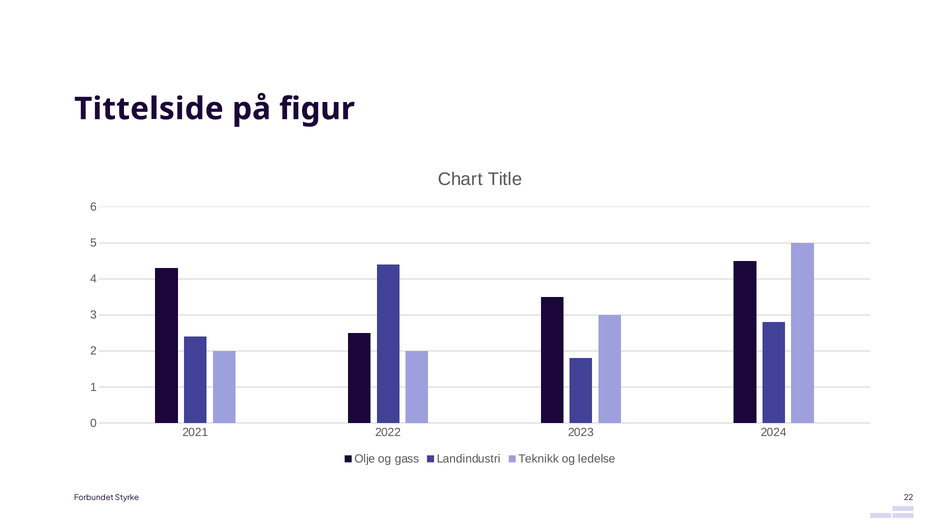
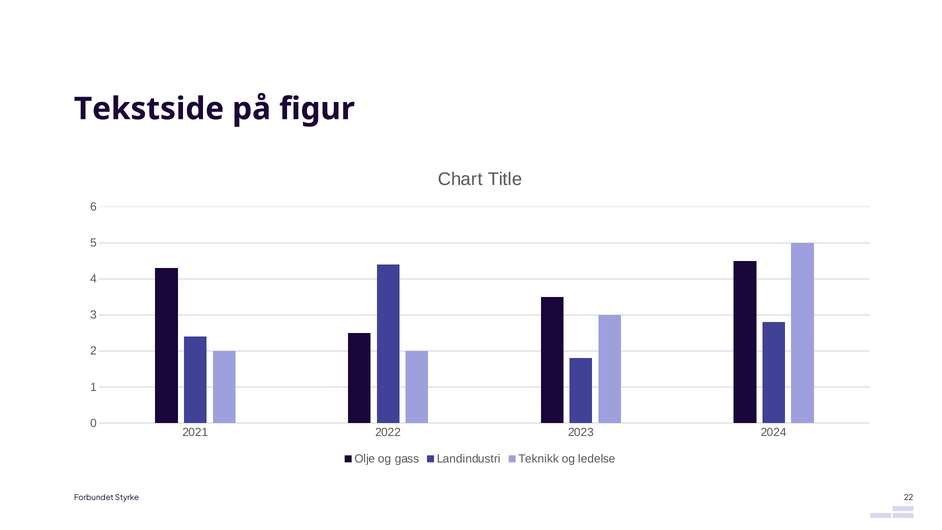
Tittelside: Tittelside -> Tekstside
